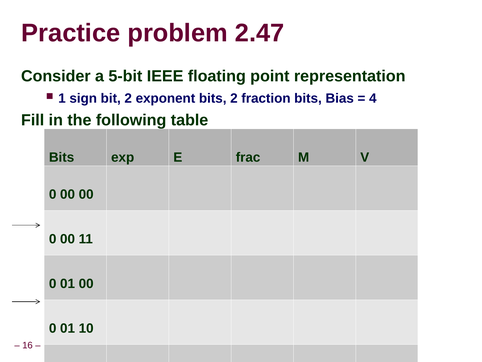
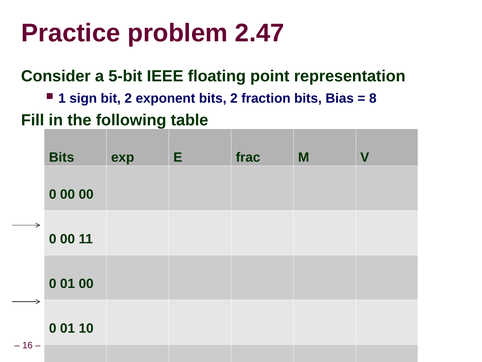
4: 4 -> 8
